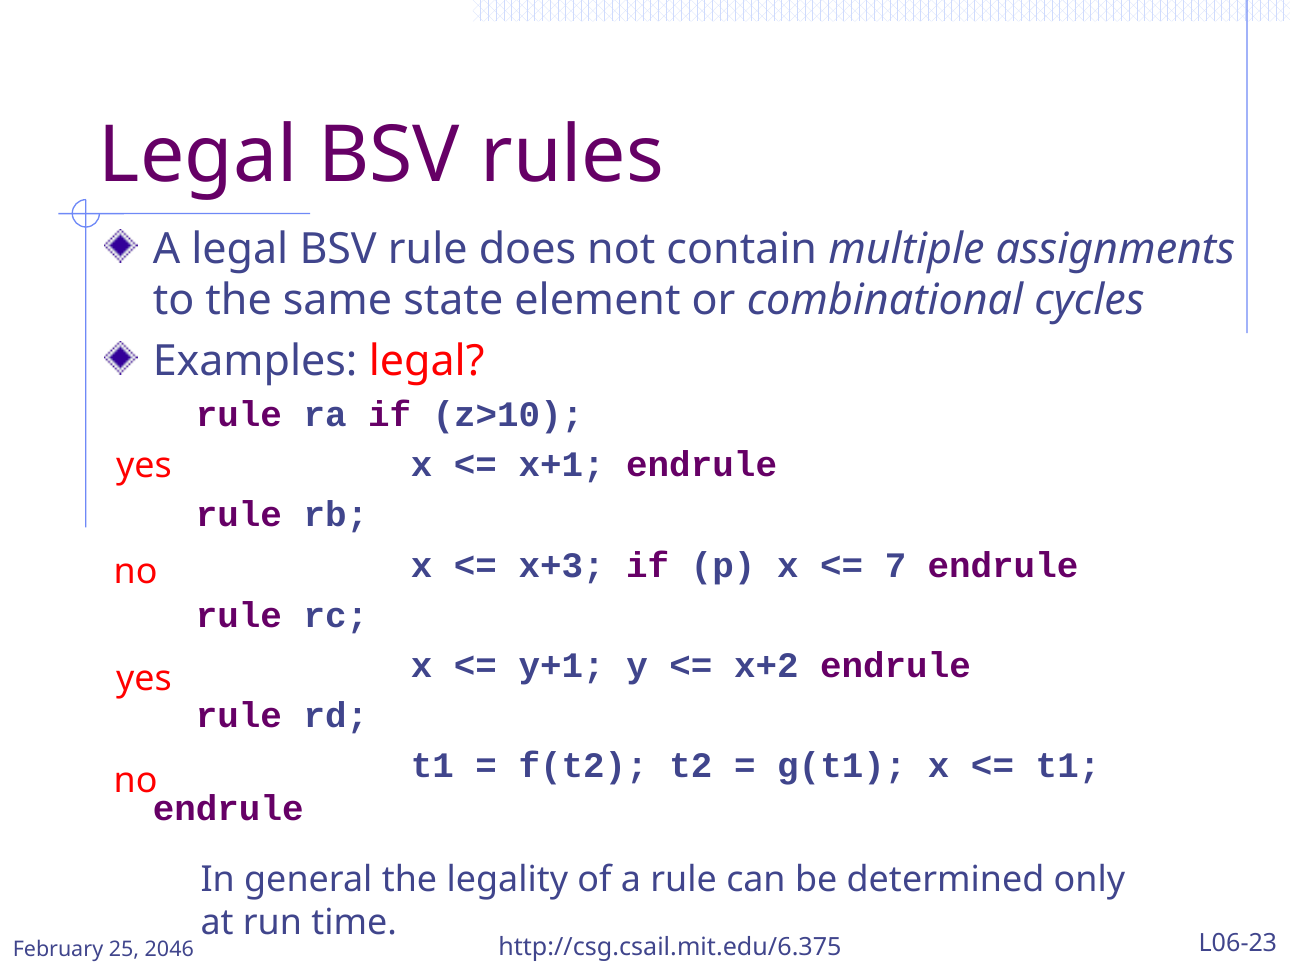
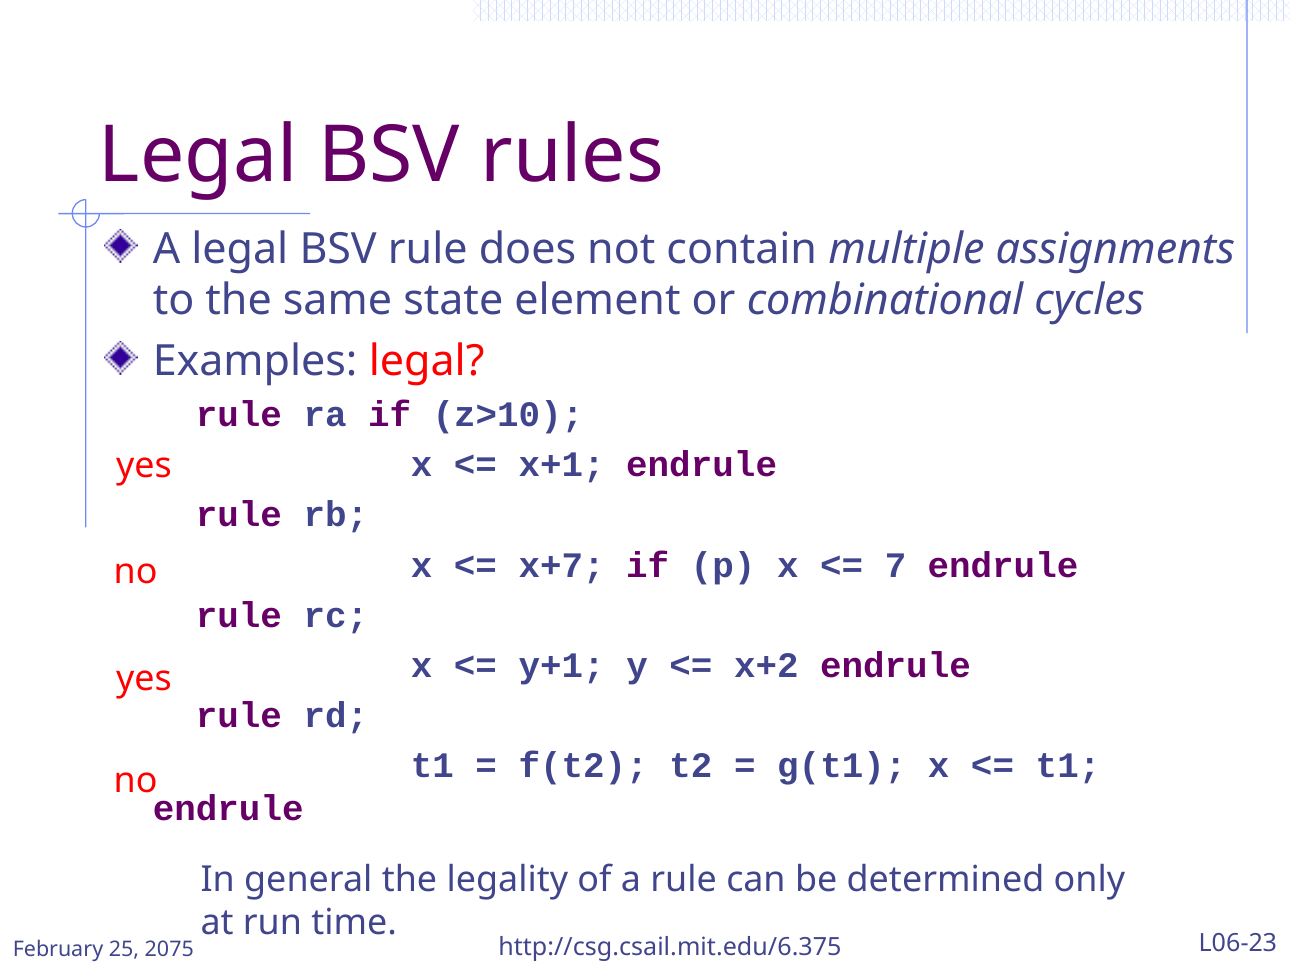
x+3: x+3 -> x+7
2046: 2046 -> 2075
